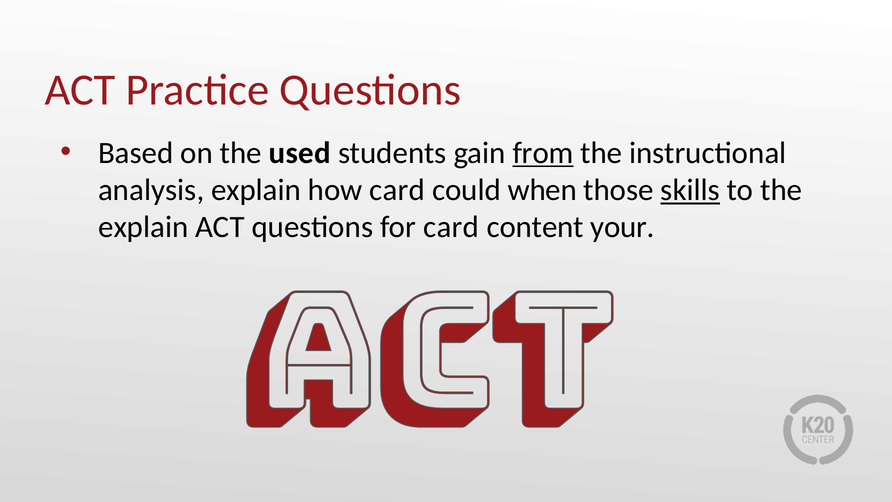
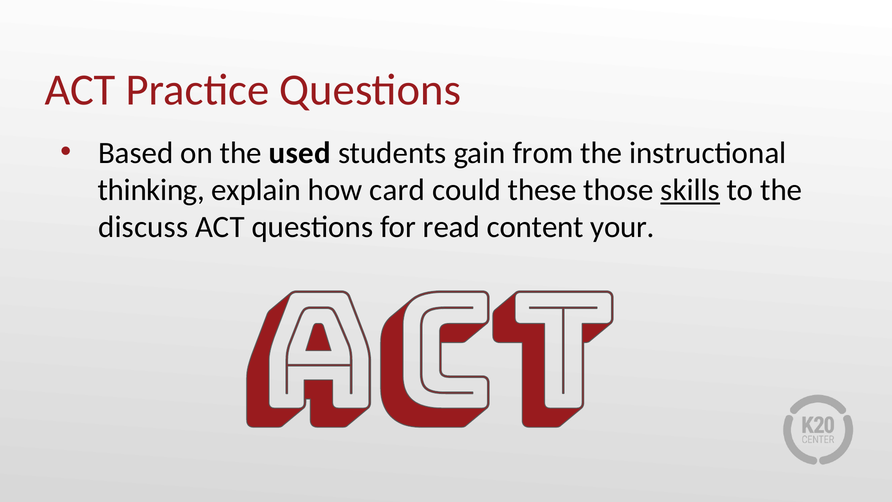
from underline: present -> none
analysis: analysis -> thinking
when: when -> these
explain at (143, 227): explain -> discuss
for card: card -> read
